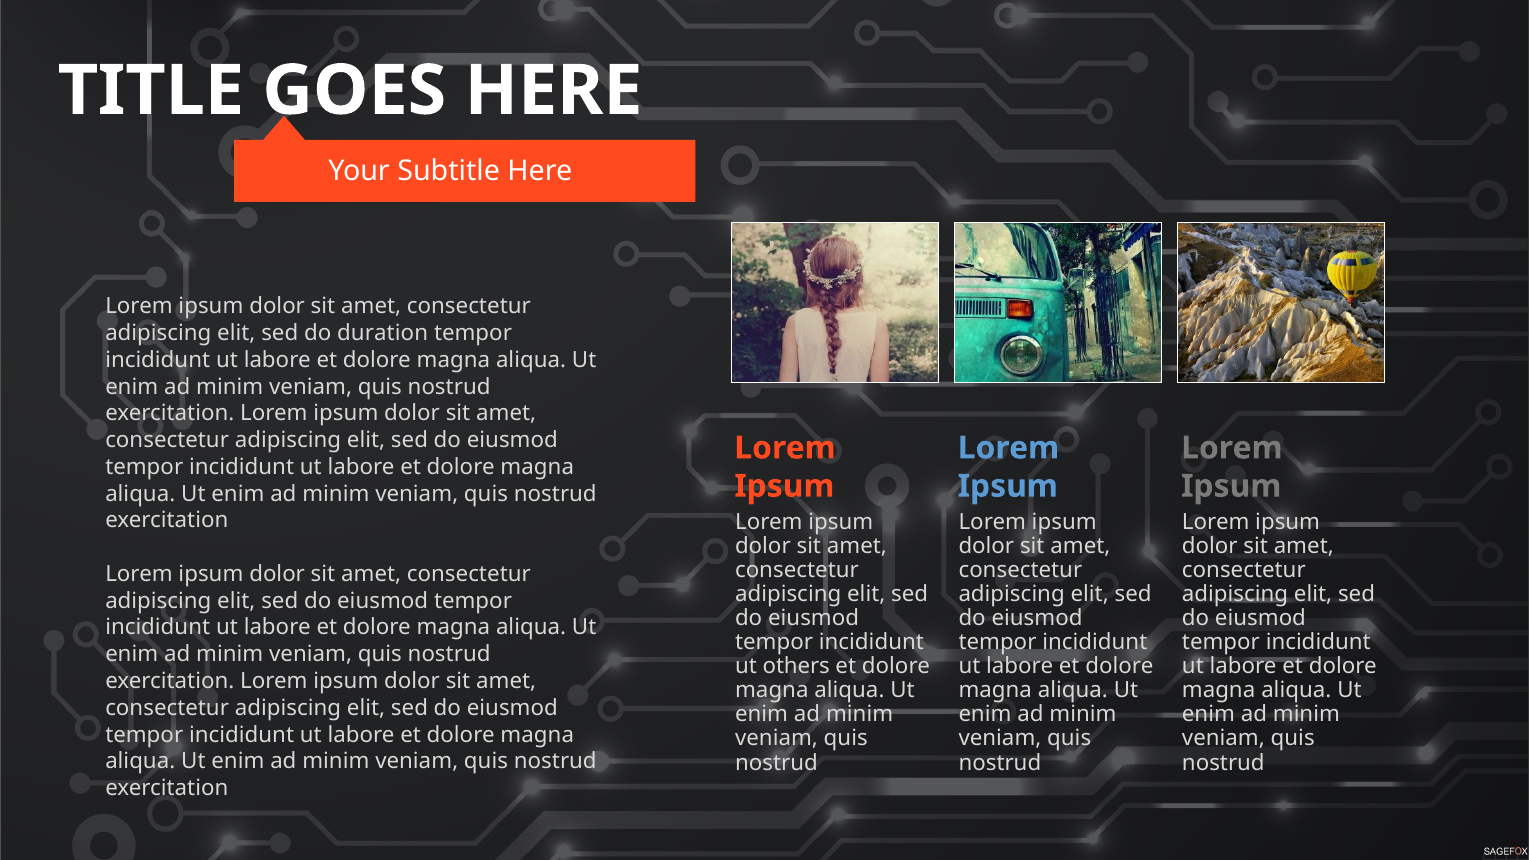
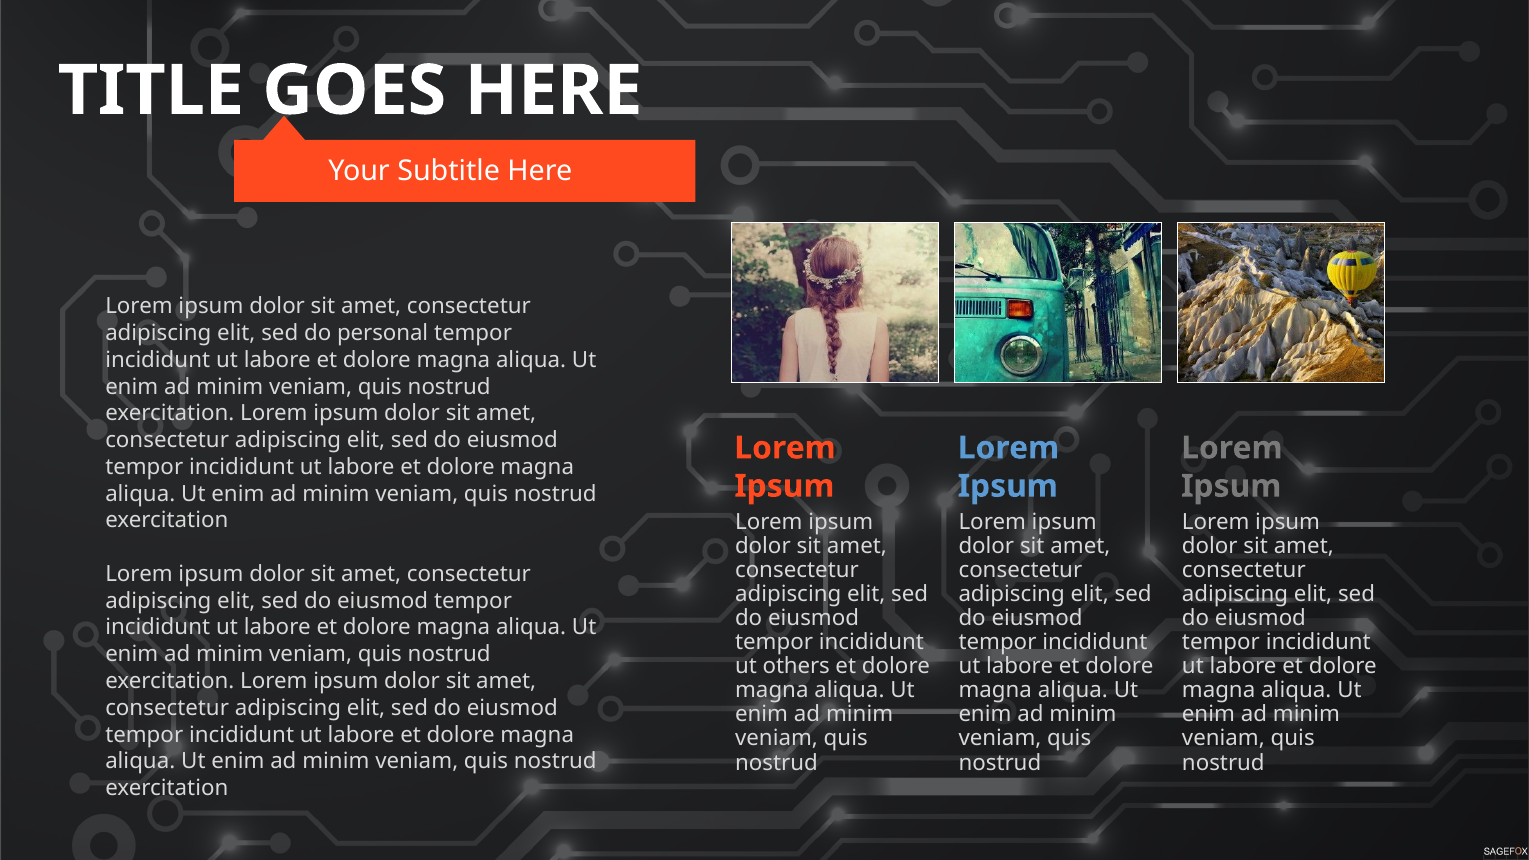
duration: duration -> personal
